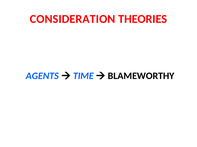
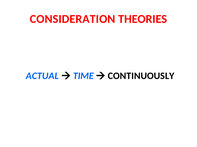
AGENTS: AGENTS -> ACTUAL
BLAMEWORTHY: BLAMEWORTHY -> CONTINUOUSLY
